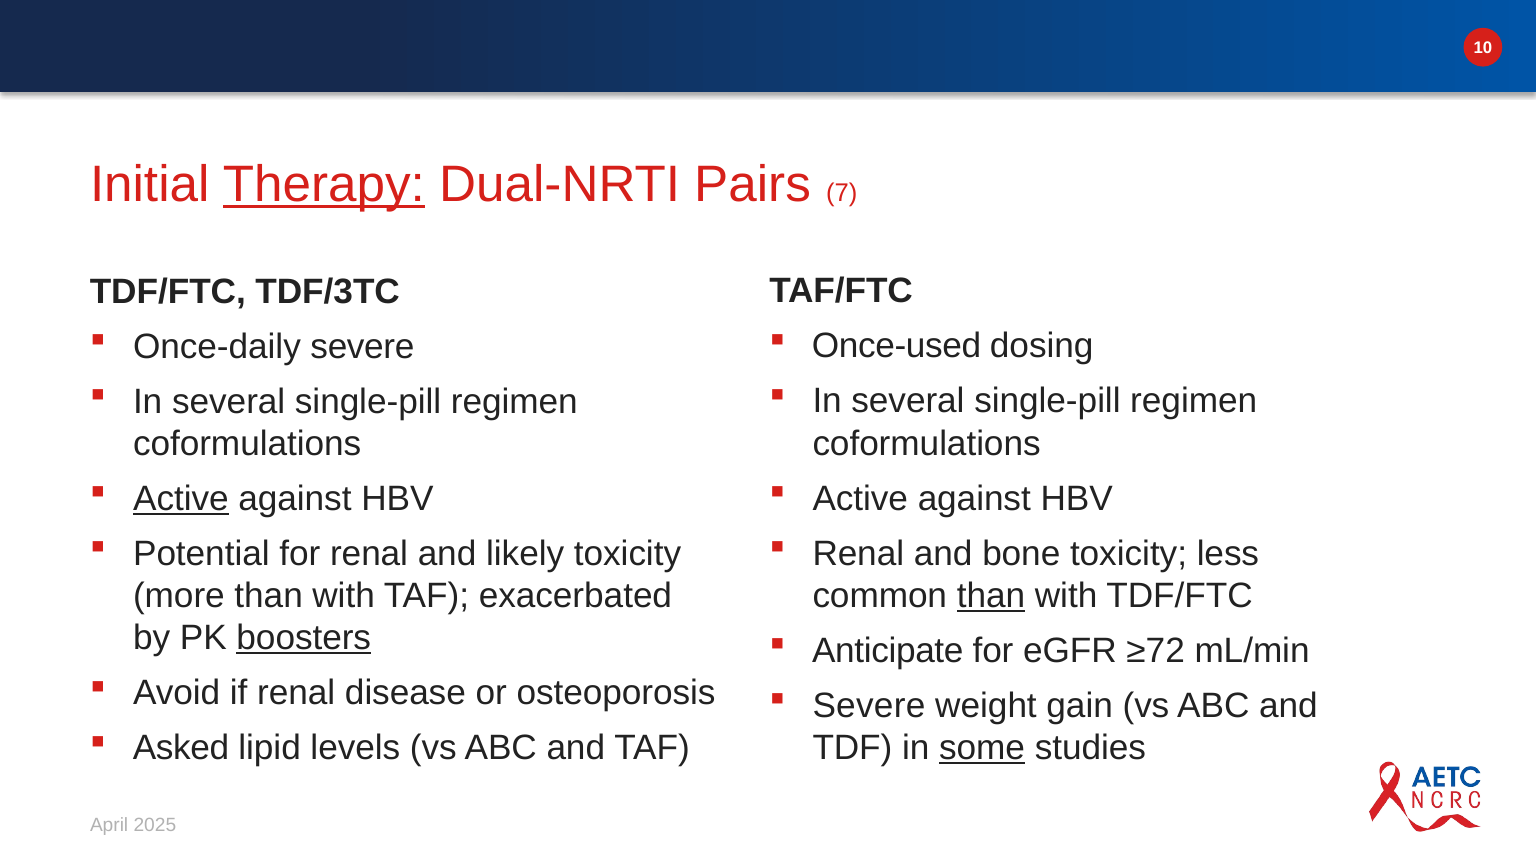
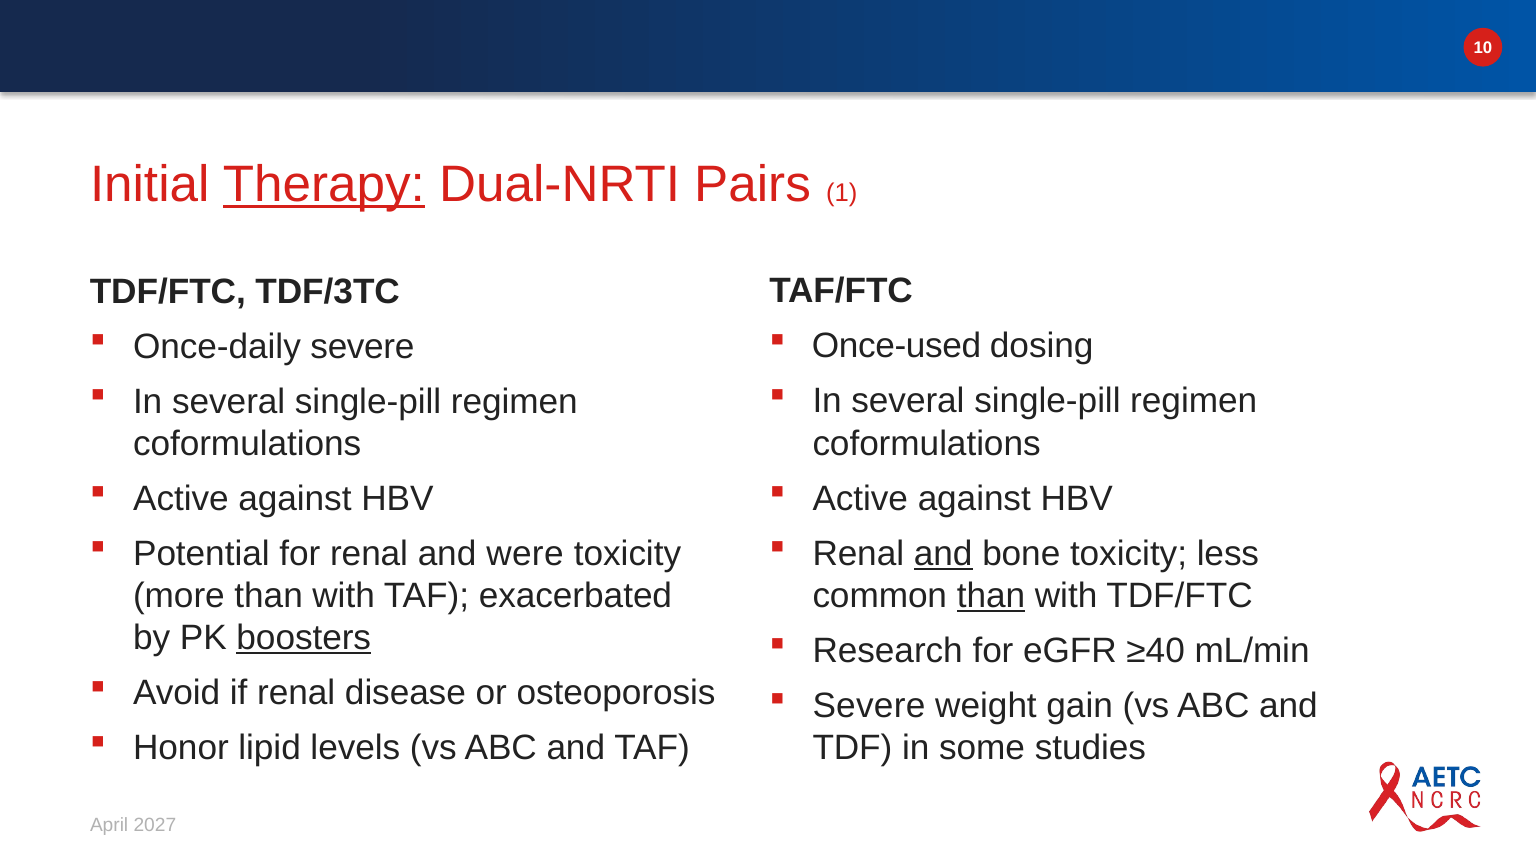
7: 7 -> 1
Active at (181, 499) underline: present -> none
and at (943, 554) underline: none -> present
likely: likely -> were
Anticipate: Anticipate -> Research
≥72: ≥72 -> ≥40
Asked: Asked -> Honor
some underline: present -> none
2025: 2025 -> 2027
